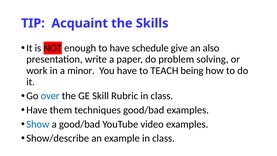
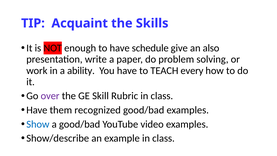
minor: minor -> ability
being: being -> every
over colour: blue -> purple
techniques: techniques -> recognized
